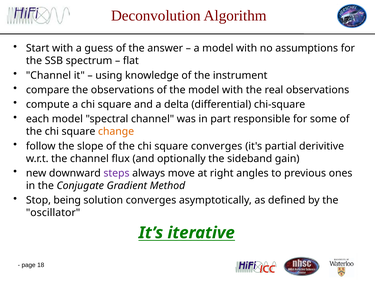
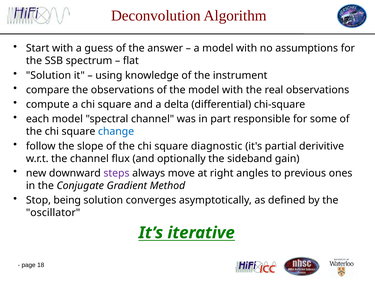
Channel at (49, 75): Channel -> Solution
change colour: orange -> blue
square converges: converges -> diagnostic
